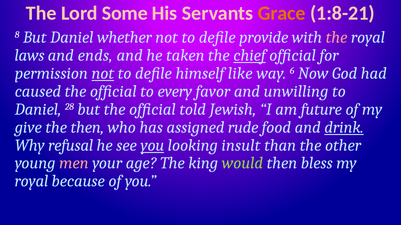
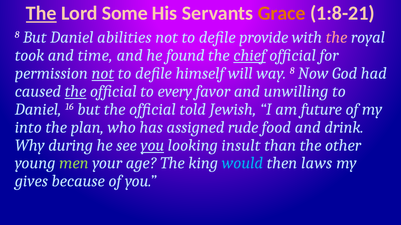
The at (41, 13) underline: none -> present
whether: whether -> abilities
laws: laws -> took
ends: ends -> time
taken: taken -> found
like: like -> will
way 6: 6 -> 8
the at (76, 91) underline: none -> present
28: 28 -> 16
give: give -> into
the then: then -> plan
drink underline: present -> none
refusal: refusal -> during
men colour: pink -> light green
would colour: light green -> light blue
bless: bless -> laws
royal at (31, 182): royal -> gives
